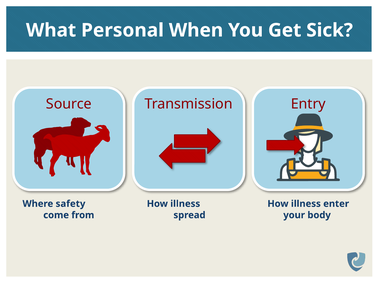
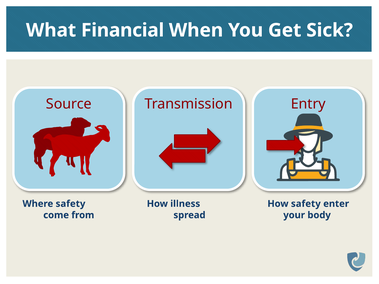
Personal: Personal -> Financial
illness at (306, 204): illness -> safety
